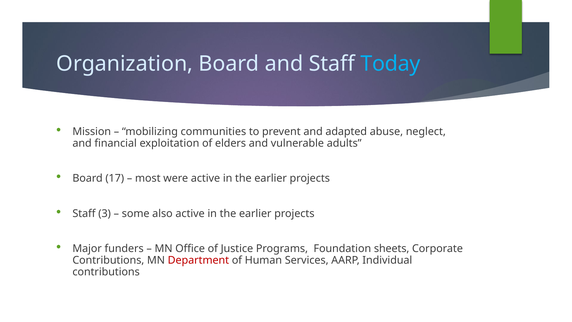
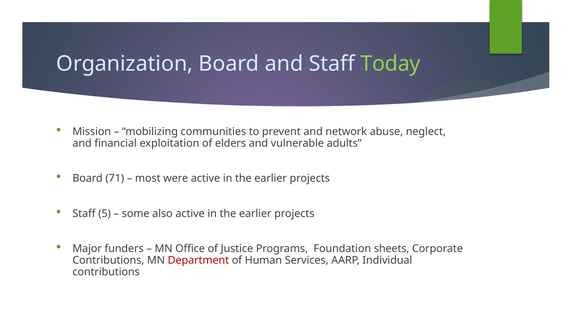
Today colour: light blue -> light green
adapted: adapted -> network
17: 17 -> 71
3: 3 -> 5
